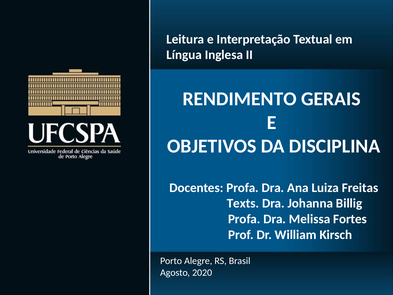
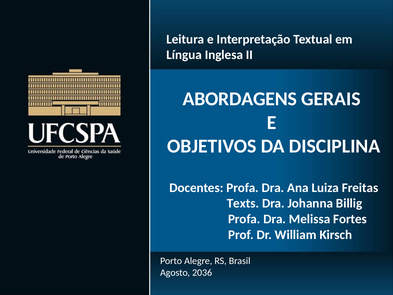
RENDIMENTO: RENDIMENTO -> ABORDAGENS
2020: 2020 -> 2036
